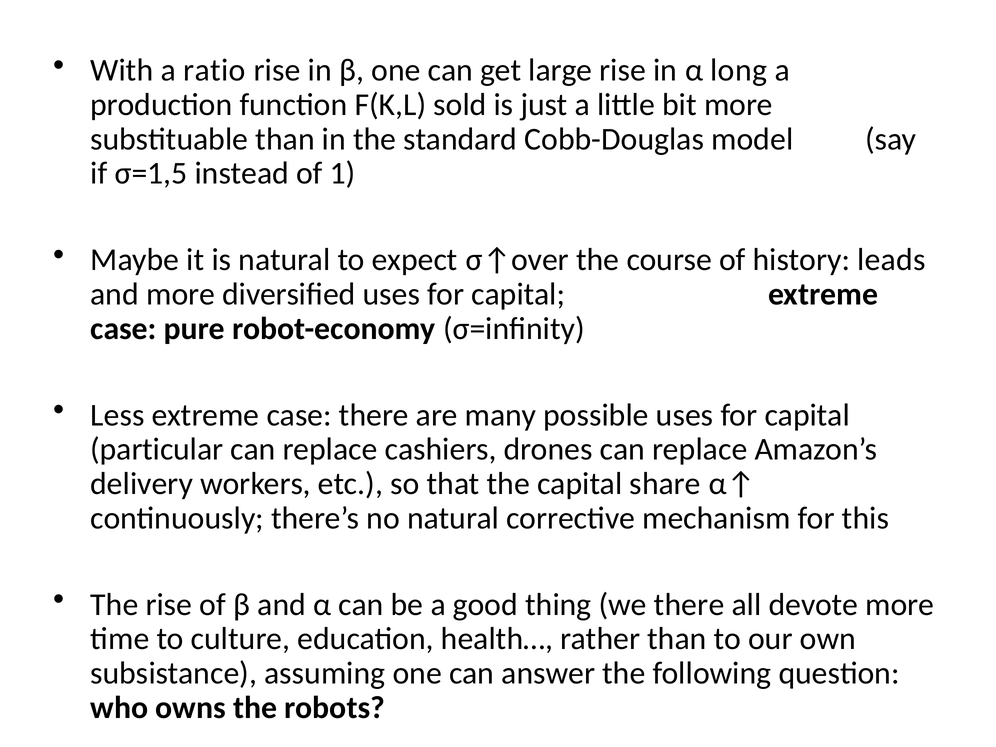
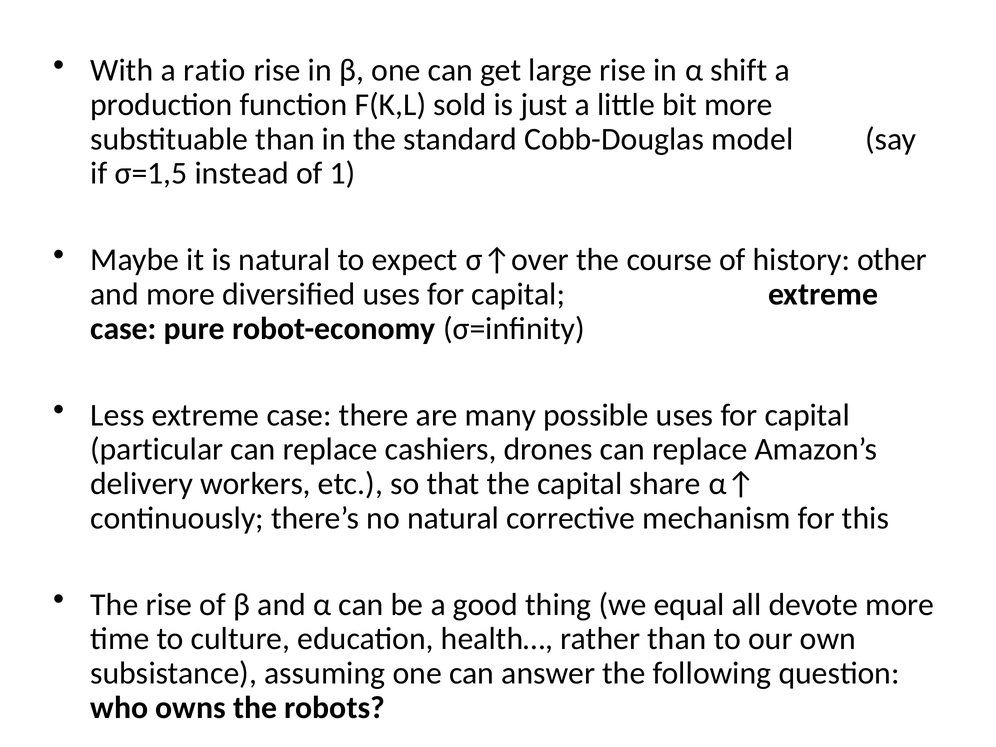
long: long -> shift
leads: leads -> other
we there: there -> equal
